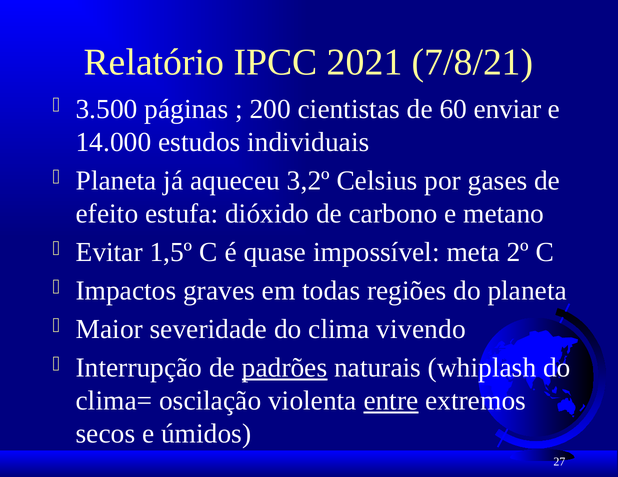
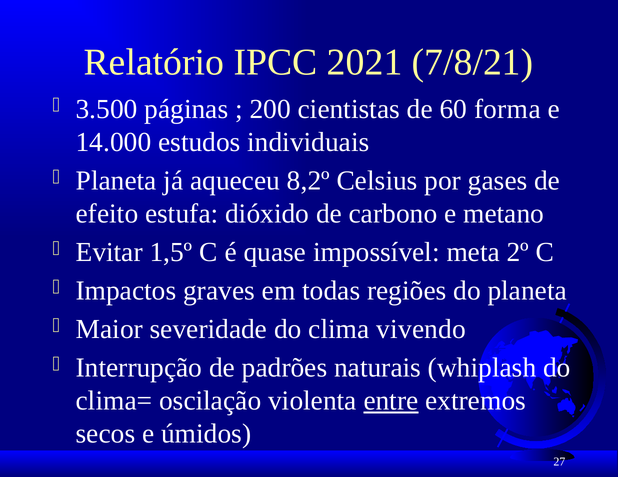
enviar: enviar -> forma
3,2º: 3,2º -> 8,2º
padrões underline: present -> none
